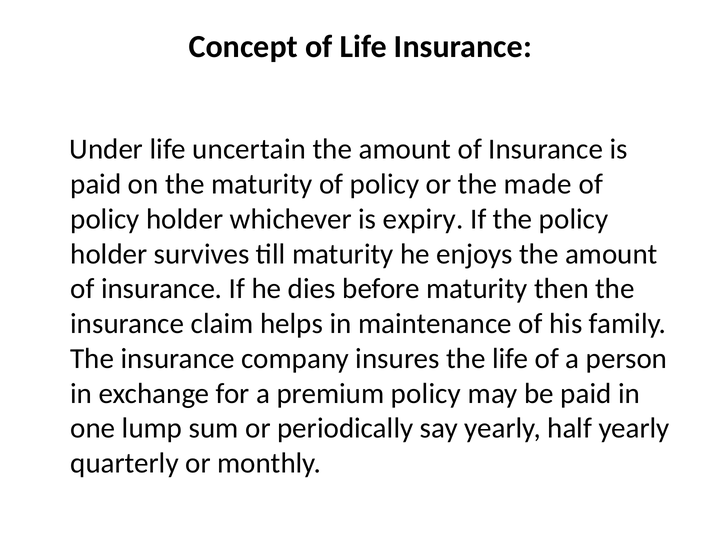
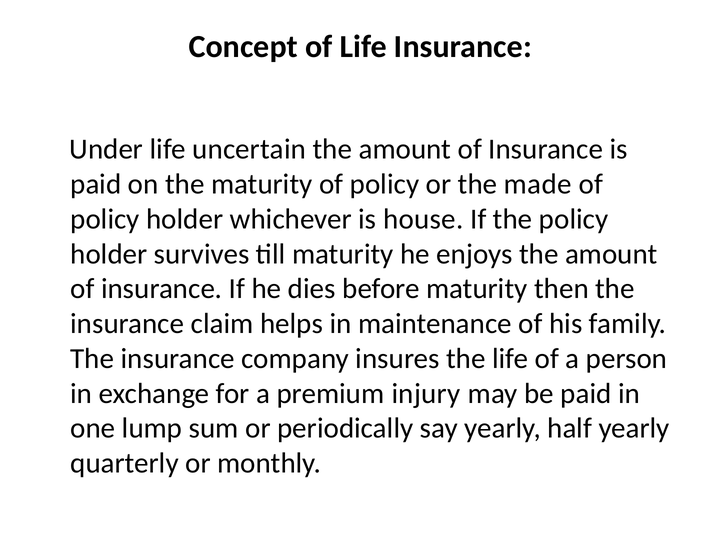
expiry: expiry -> house
premium policy: policy -> injury
